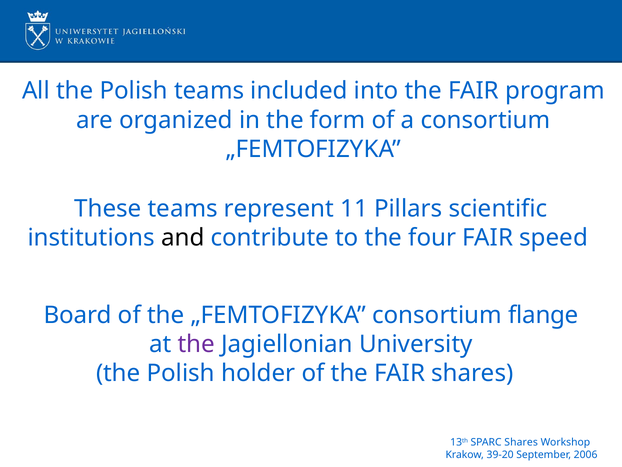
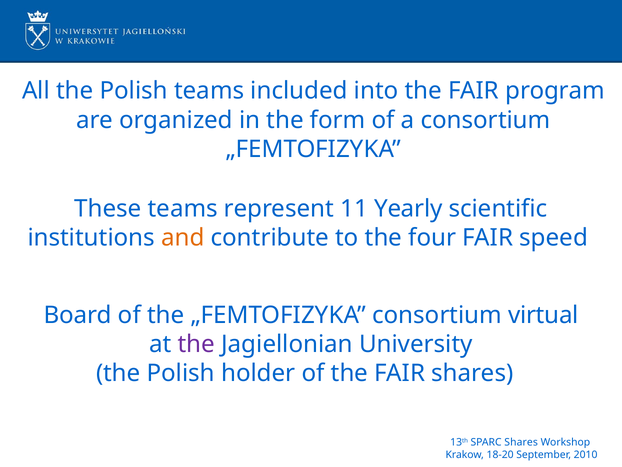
Pillars: Pillars -> Yearly
and colour: black -> orange
flange: flange -> virtual
39-20: 39-20 -> 18-20
2006: 2006 -> 2010
